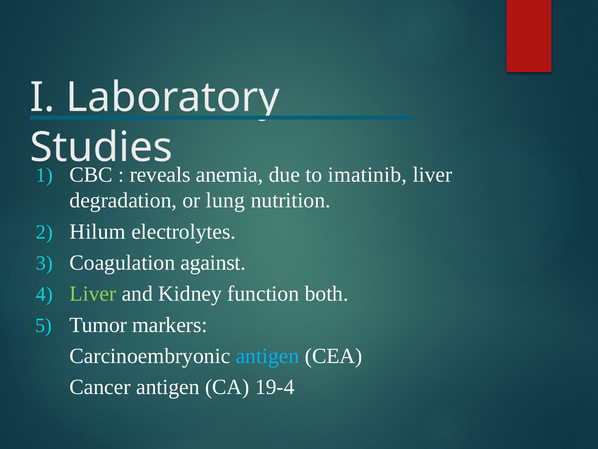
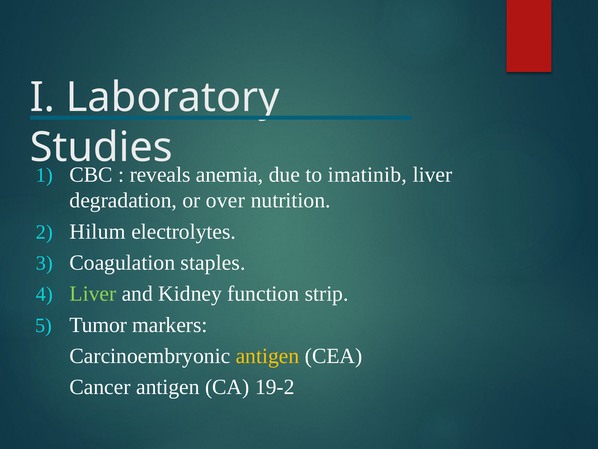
lung: lung -> over
against: against -> staples
both: both -> strip
antigen at (268, 356) colour: light blue -> yellow
19-4: 19-4 -> 19-2
